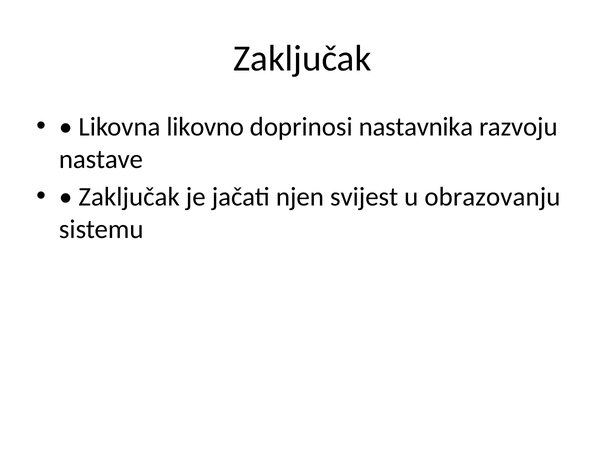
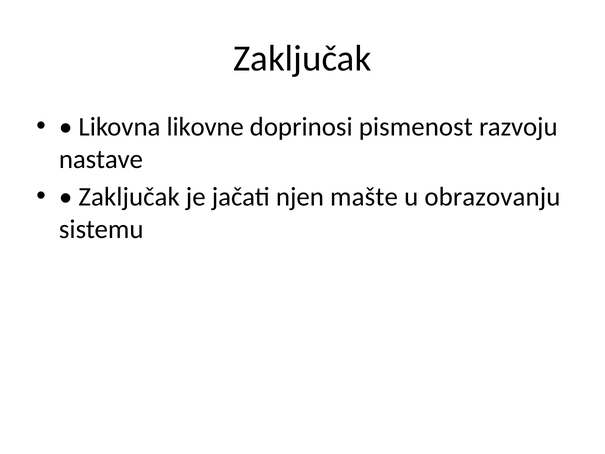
likovno: likovno -> likovne
nastavnika: nastavnika -> pismenost
svijest: svijest -> mašte
